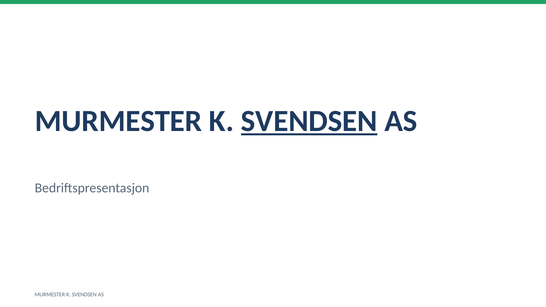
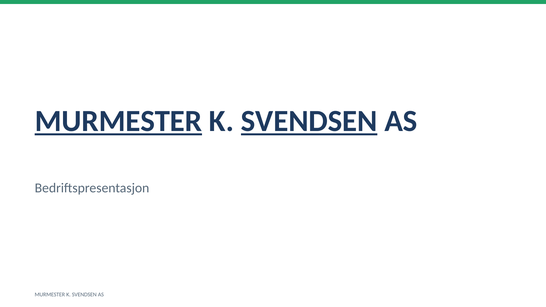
MURMESTER at (118, 121) underline: none -> present
